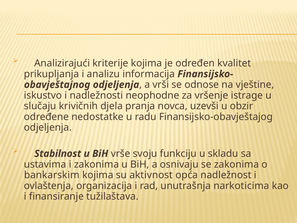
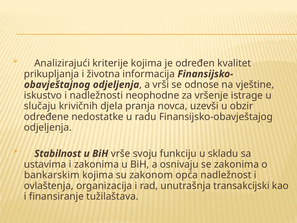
analizu: analizu -> životna
aktivnost: aktivnost -> zakonom
narkoticima: narkoticima -> transakcijski
